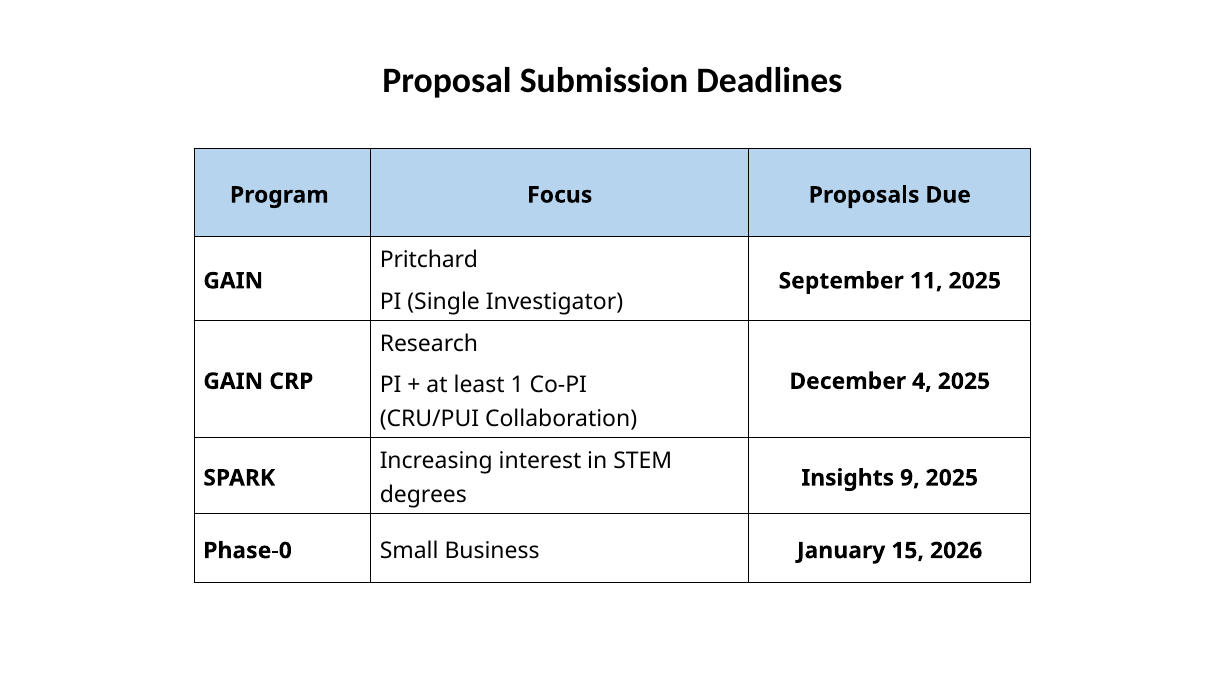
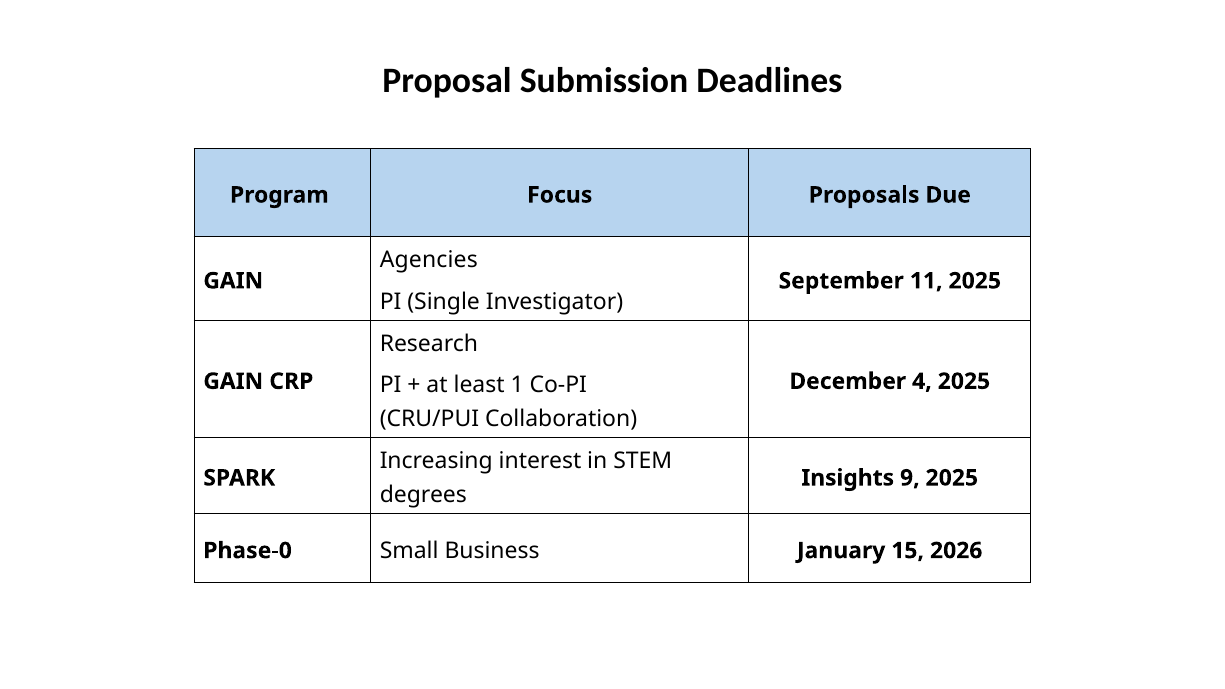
Pritchard: Pritchard -> Agencies
